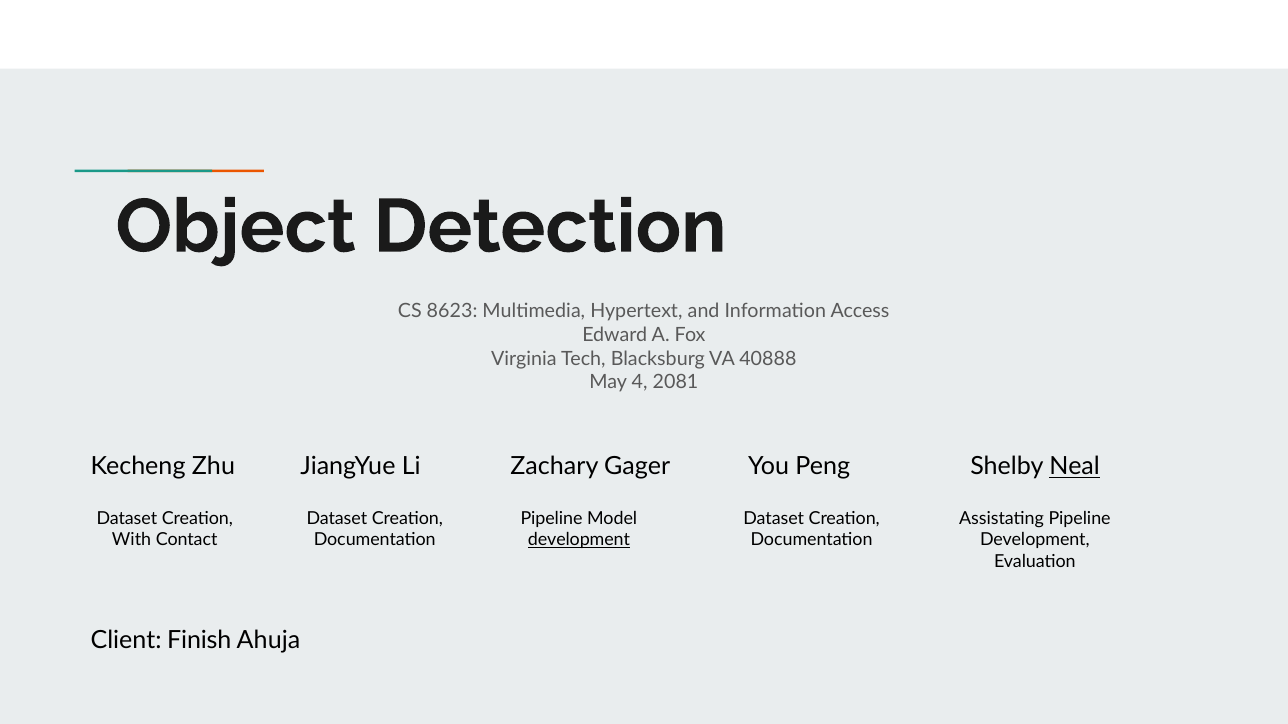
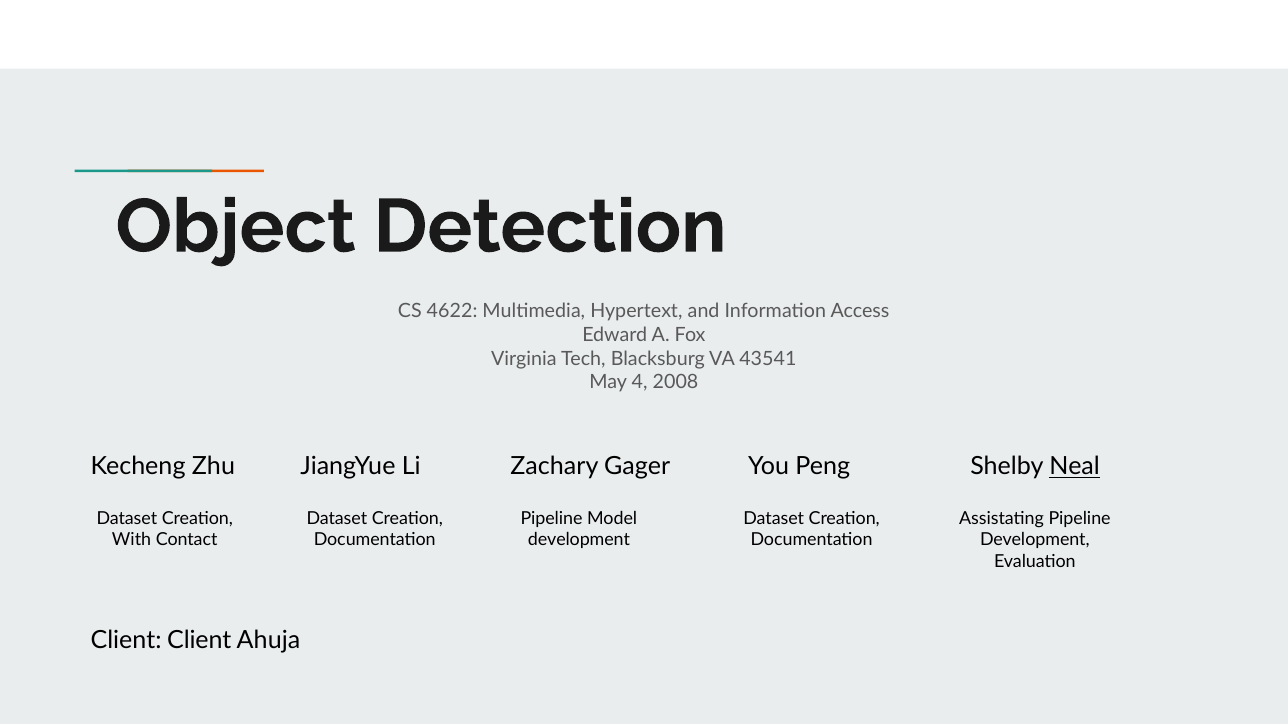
8623: 8623 -> 4622
40888: 40888 -> 43541
2081: 2081 -> 2008
development at (579, 540) underline: present -> none
Client Finish: Finish -> Client
